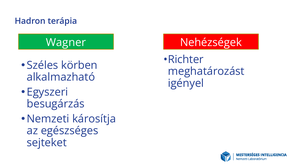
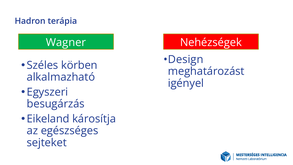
Richter: Richter -> Design
Nemzeti: Nemzeti -> Eikeland
